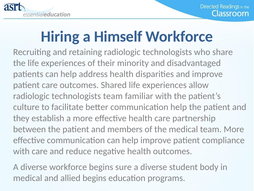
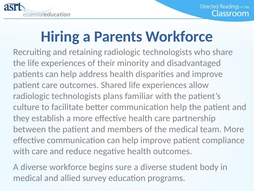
Himself: Himself -> Parents
technologists team: team -> plans
allied begins: begins -> survey
